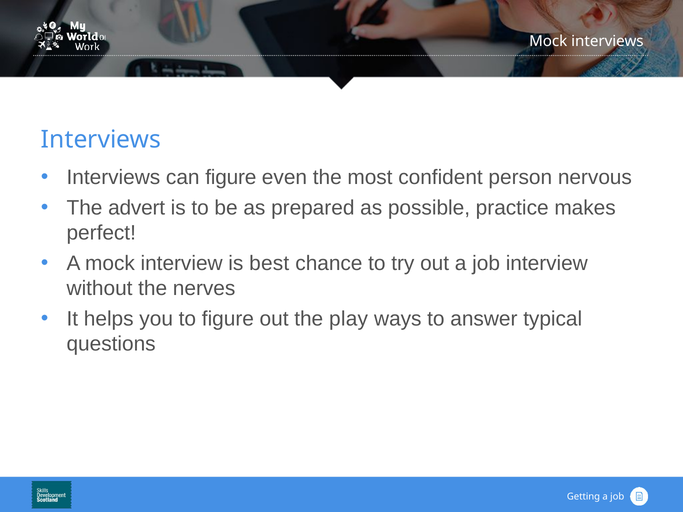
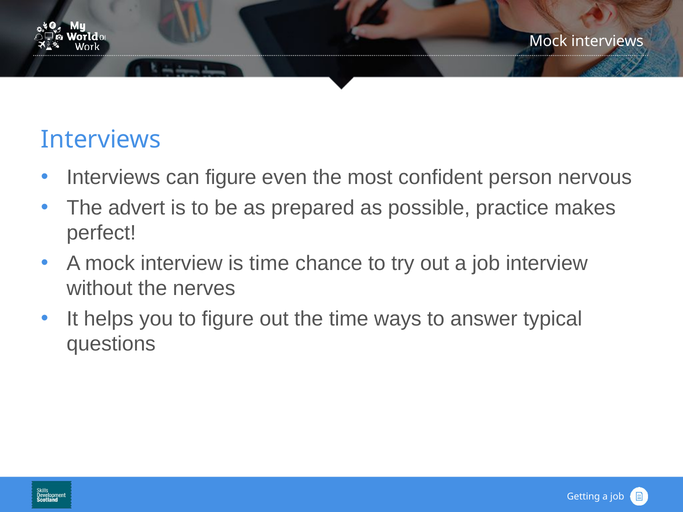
is best: best -> time
the play: play -> time
